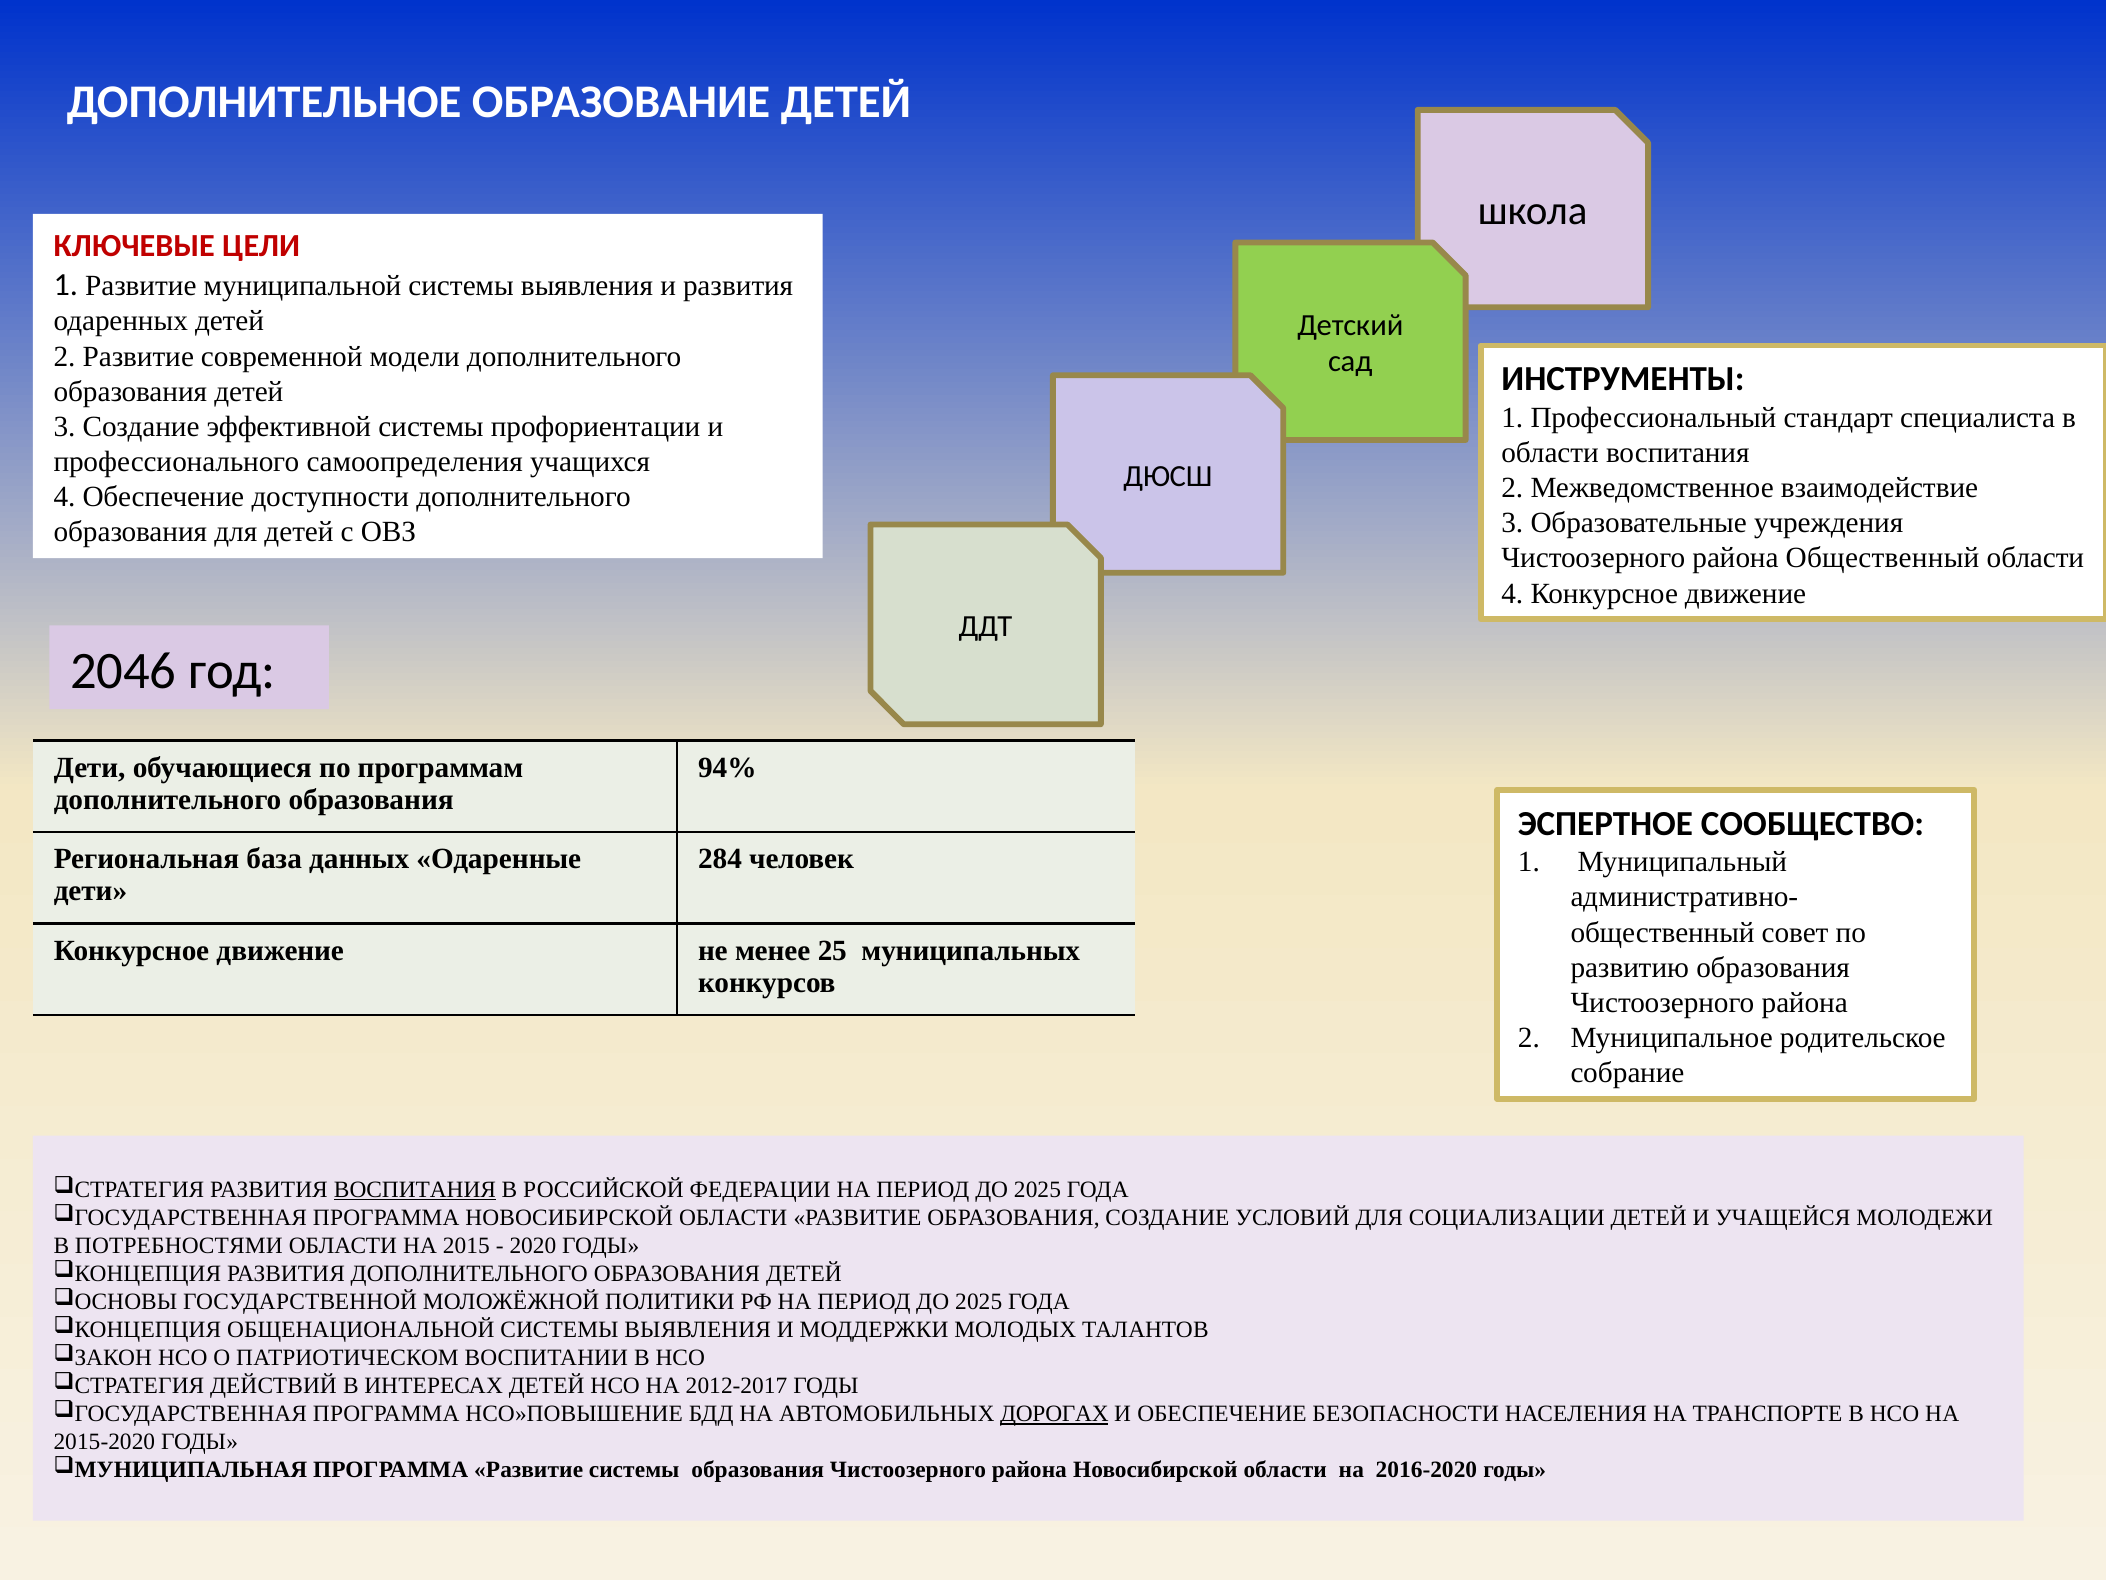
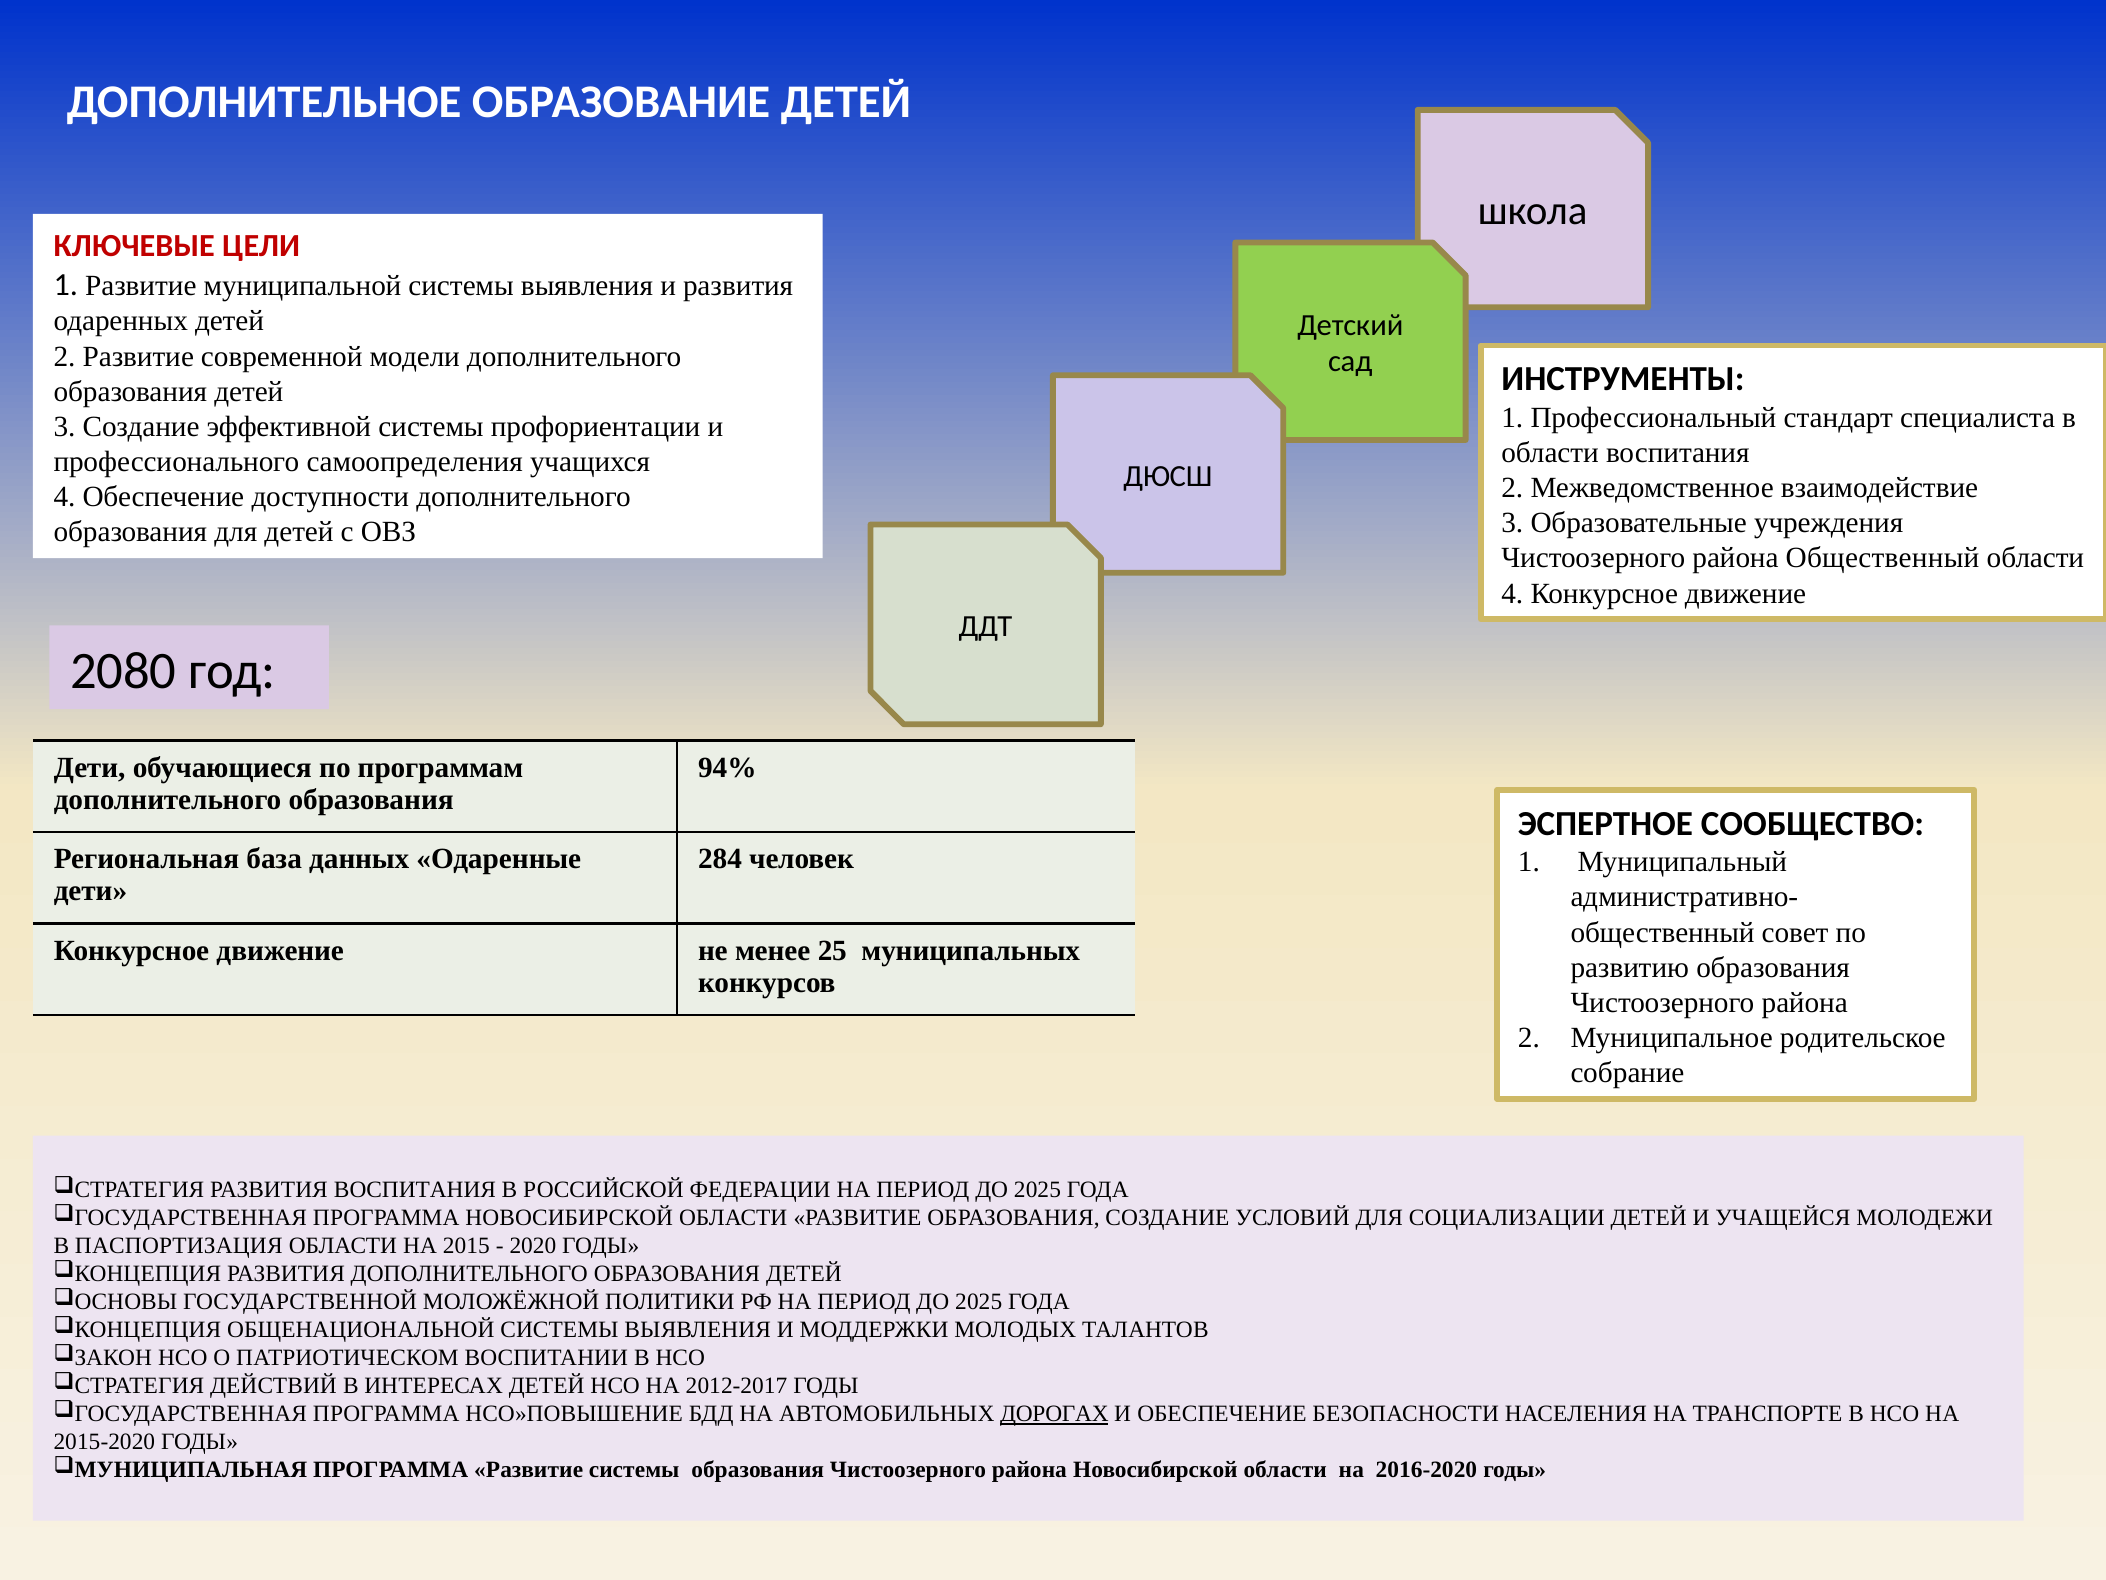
2046: 2046 -> 2080
ВОСПИТАНИЯ at (415, 1189) underline: present -> none
ПОТРЕБНОСТЯМИ: ПОТРЕБНОСТЯМИ -> ПАСПОРТИЗАЦИЯ
